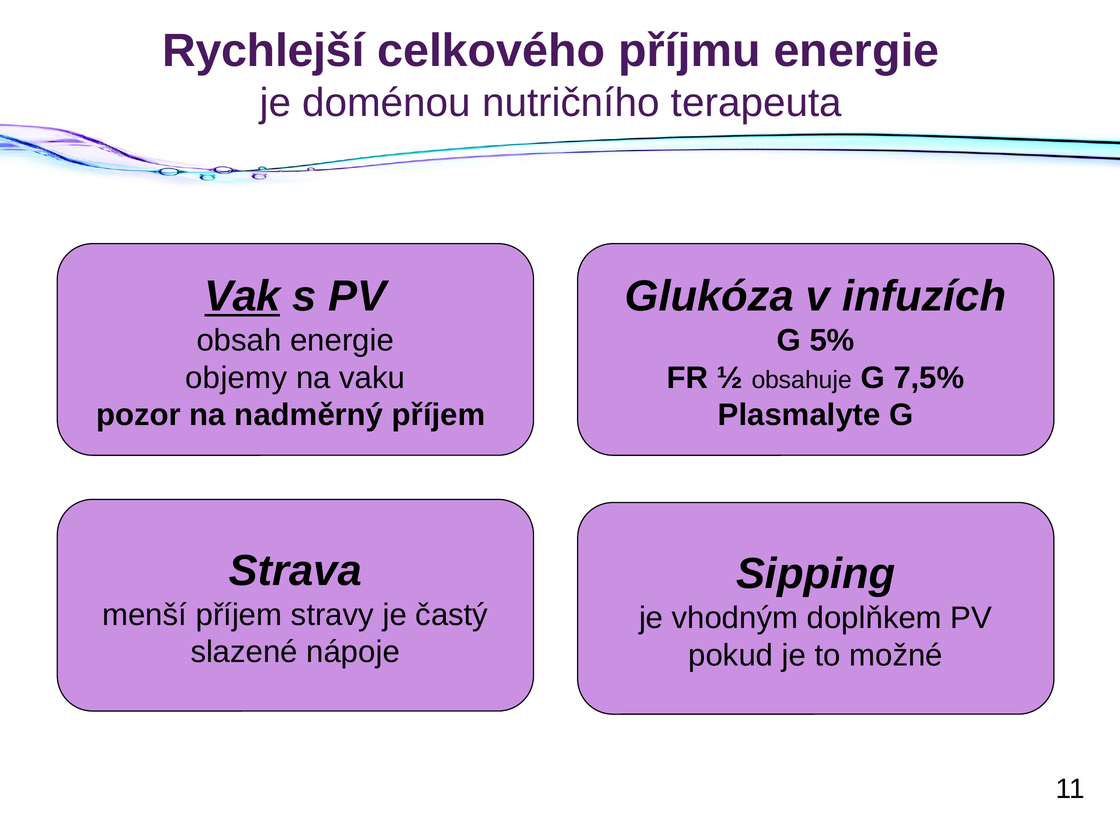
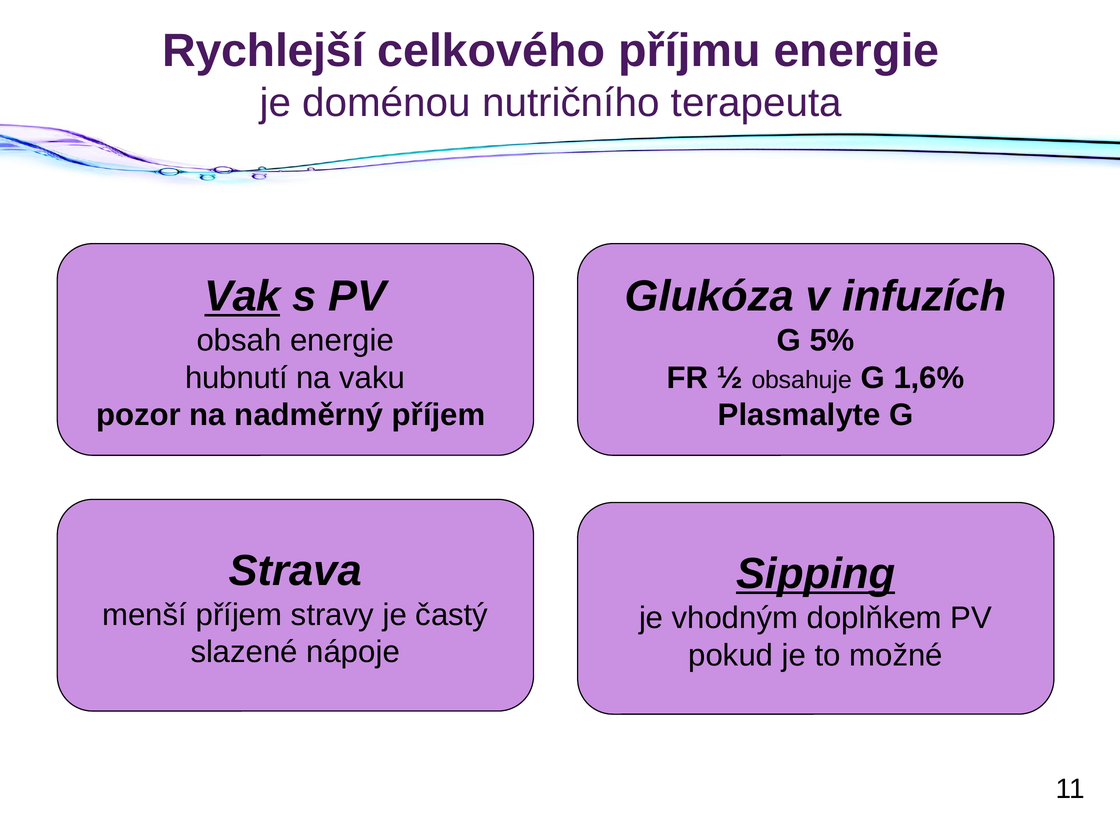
objemy: objemy -> hubnutí
7,5%: 7,5% -> 1,6%
Sipping underline: none -> present
